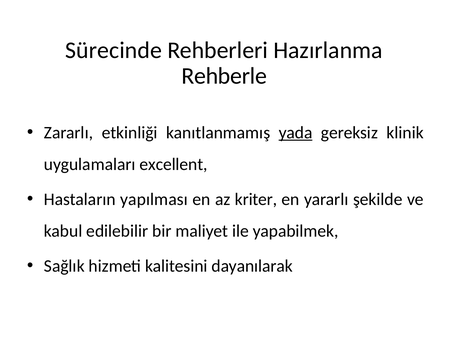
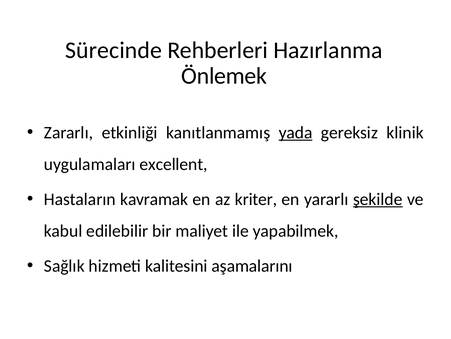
Rehberle: Rehberle -> Önlemek
yapılması: yapılması -> kavramak
şekilde underline: none -> present
dayanılarak: dayanılarak -> aşamalarını
